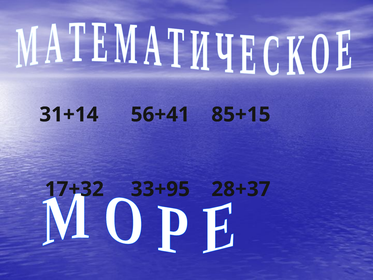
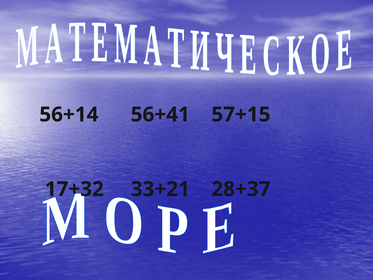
31+14: 31+14 -> 56+14
85+15: 85+15 -> 57+15
33+95: 33+95 -> 33+21
